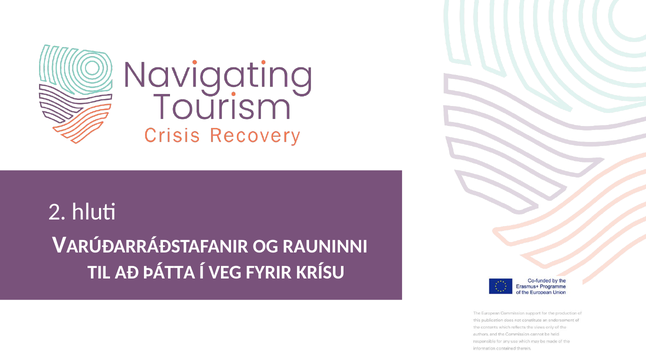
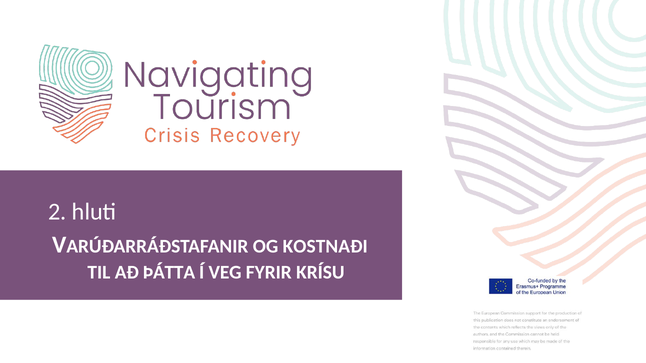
RAUNINNI: RAUNINNI -> KOSTNAÐI
